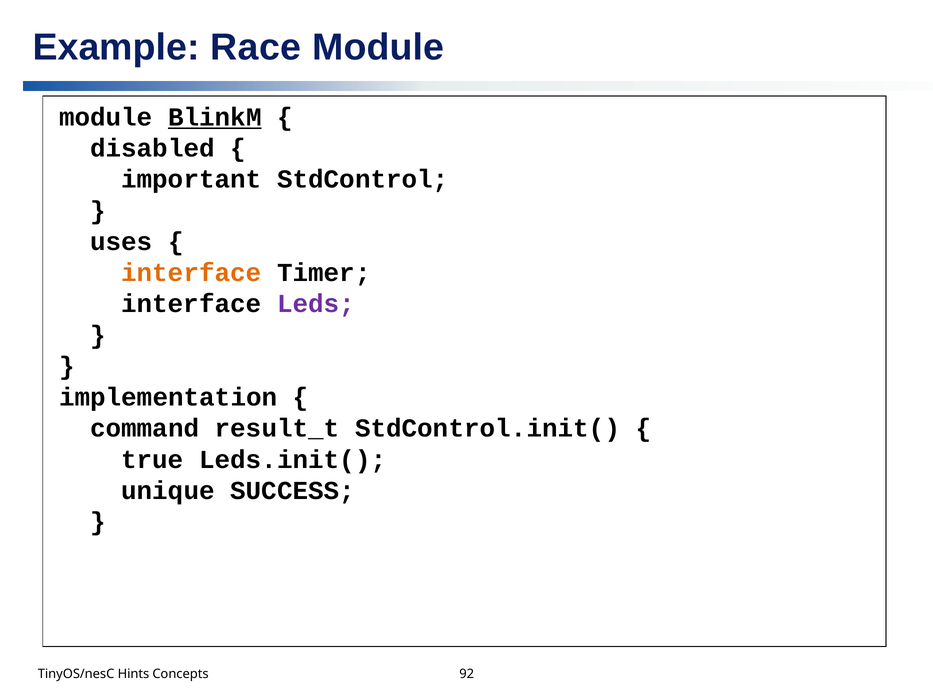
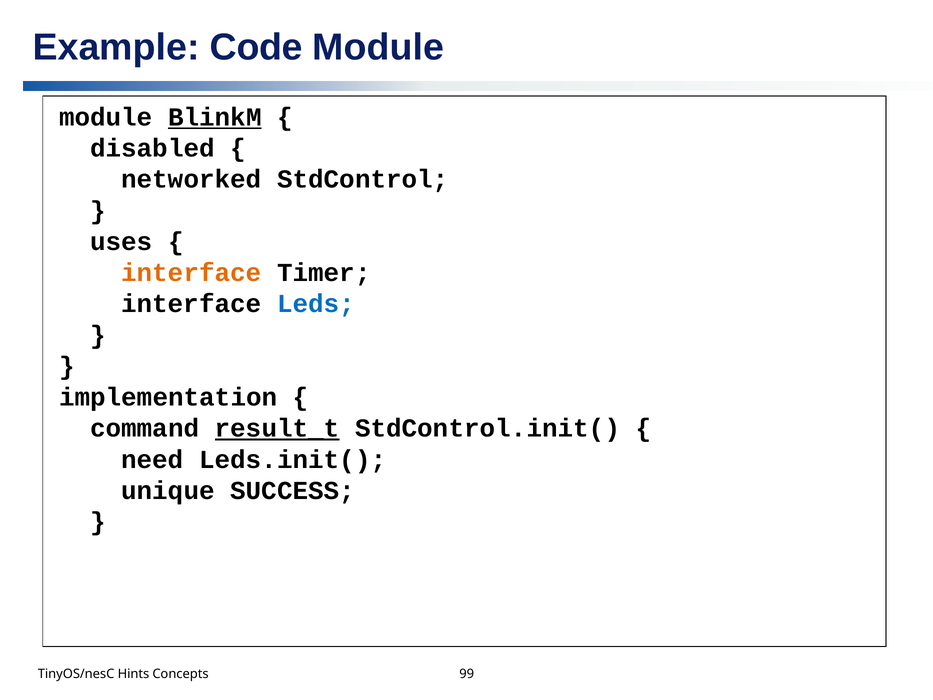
Race: Race -> Code
important: important -> networked
Leds colour: purple -> blue
result_t underline: none -> present
true: true -> need
92: 92 -> 99
